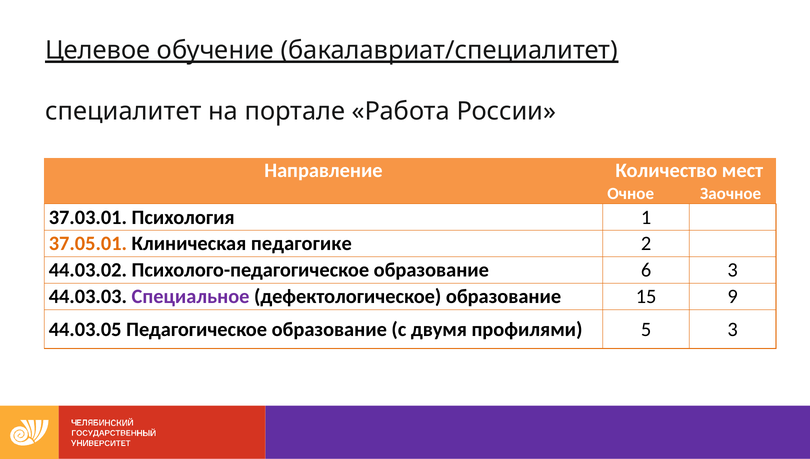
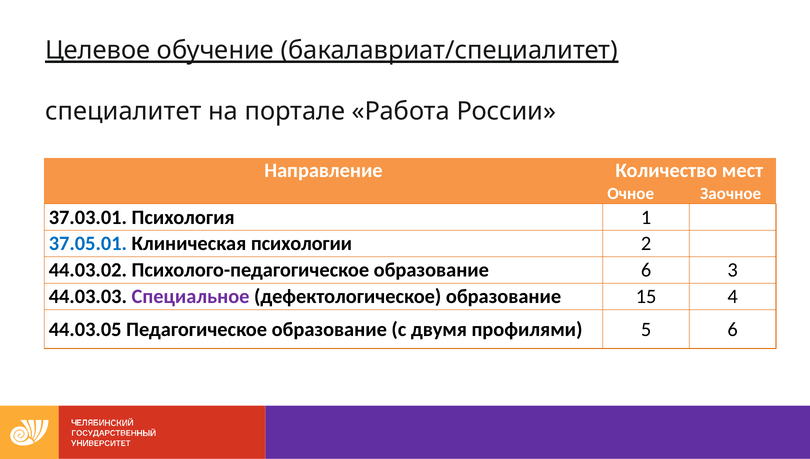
37.05.01 colour: orange -> blue
педагогике: педагогике -> психологии
9: 9 -> 4
5 3: 3 -> 6
